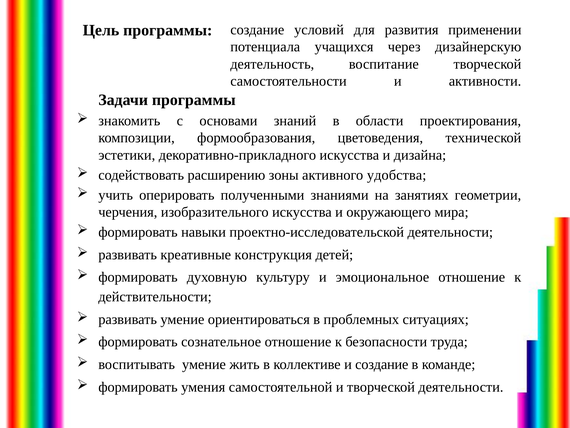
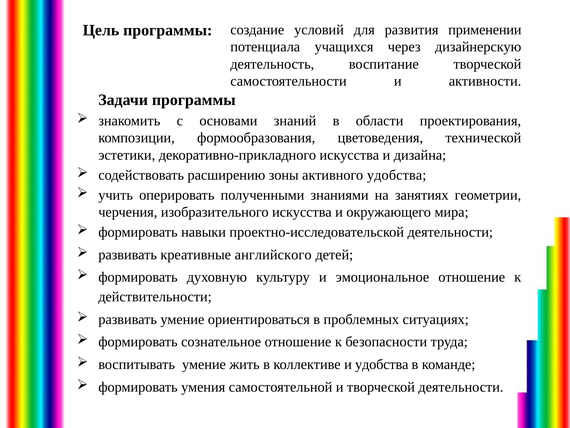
конструкция: конструкция -> английского
и создание: создание -> удобства
